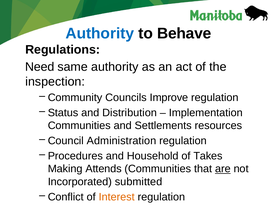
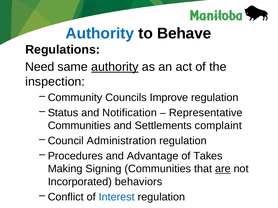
authority at (115, 67) underline: none -> present
Distribution: Distribution -> Notification
Implementation: Implementation -> Representative
resources: resources -> complaint
Household: Household -> Advantage
Attends: Attends -> Signing
submitted: submitted -> behaviors
Interest colour: orange -> blue
